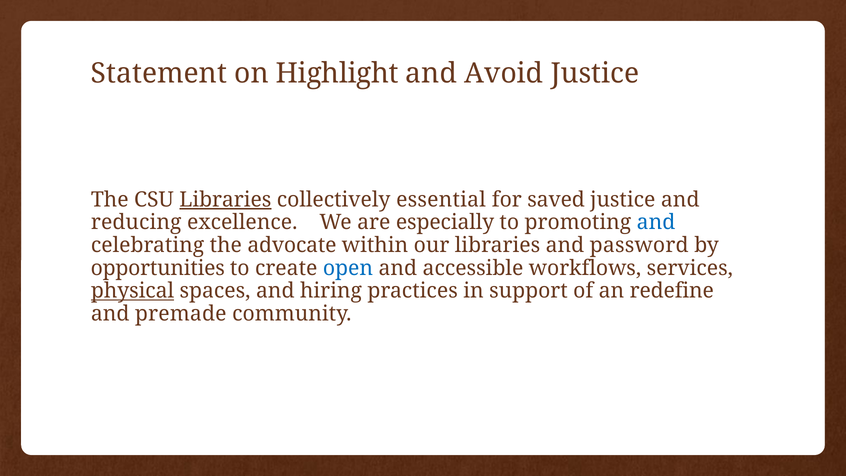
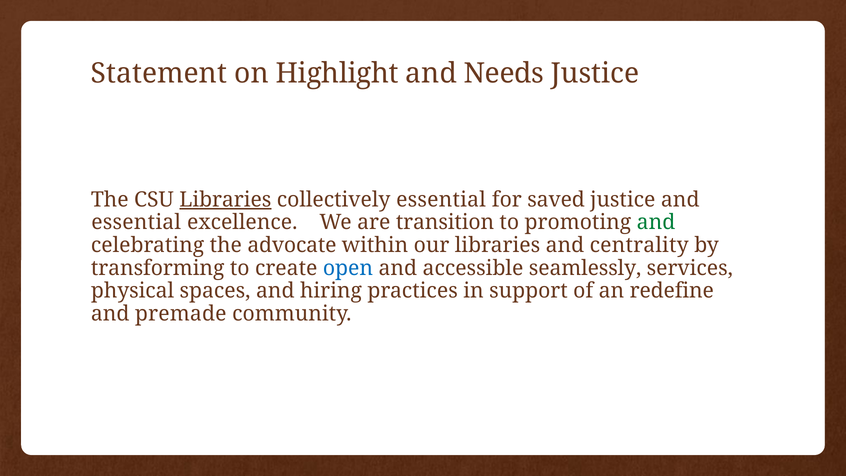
Avoid: Avoid -> Needs
reducing at (136, 222): reducing -> essential
especially: especially -> transition
and at (656, 222) colour: blue -> green
password: password -> centrality
opportunities: opportunities -> transforming
workflows: workflows -> seamlessly
physical underline: present -> none
